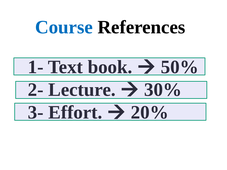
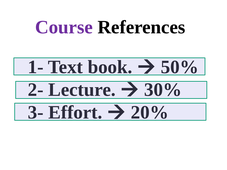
Course colour: blue -> purple
